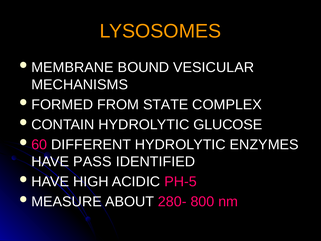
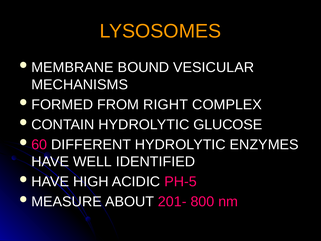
STATE: STATE -> RIGHT
PASS: PASS -> WELL
280-: 280- -> 201-
